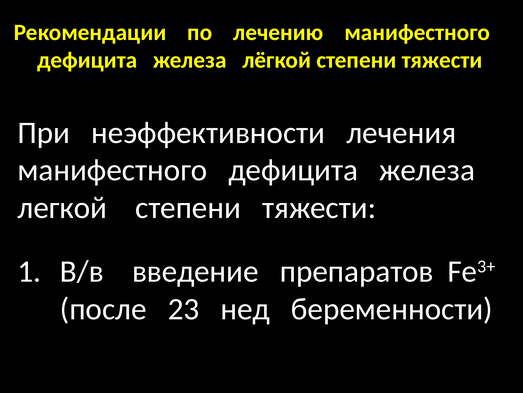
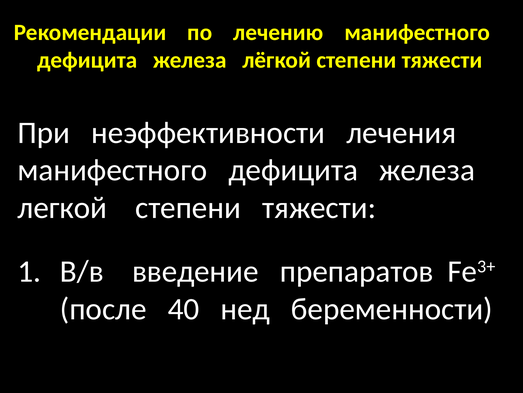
23: 23 -> 40
